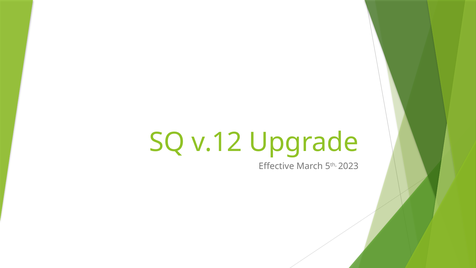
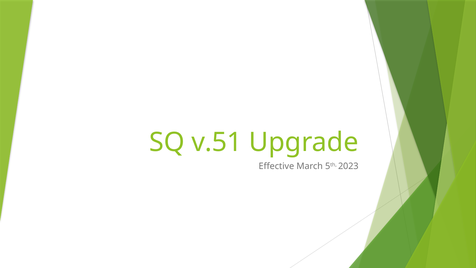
v.12: v.12 -> v.51
